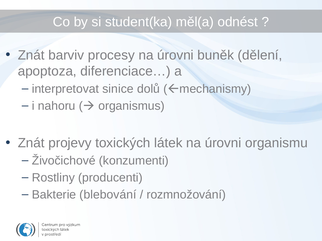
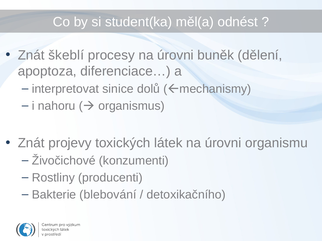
barviv: barviv -> škeblí
rozmnožování: rozmnožování -> detoxikačního
